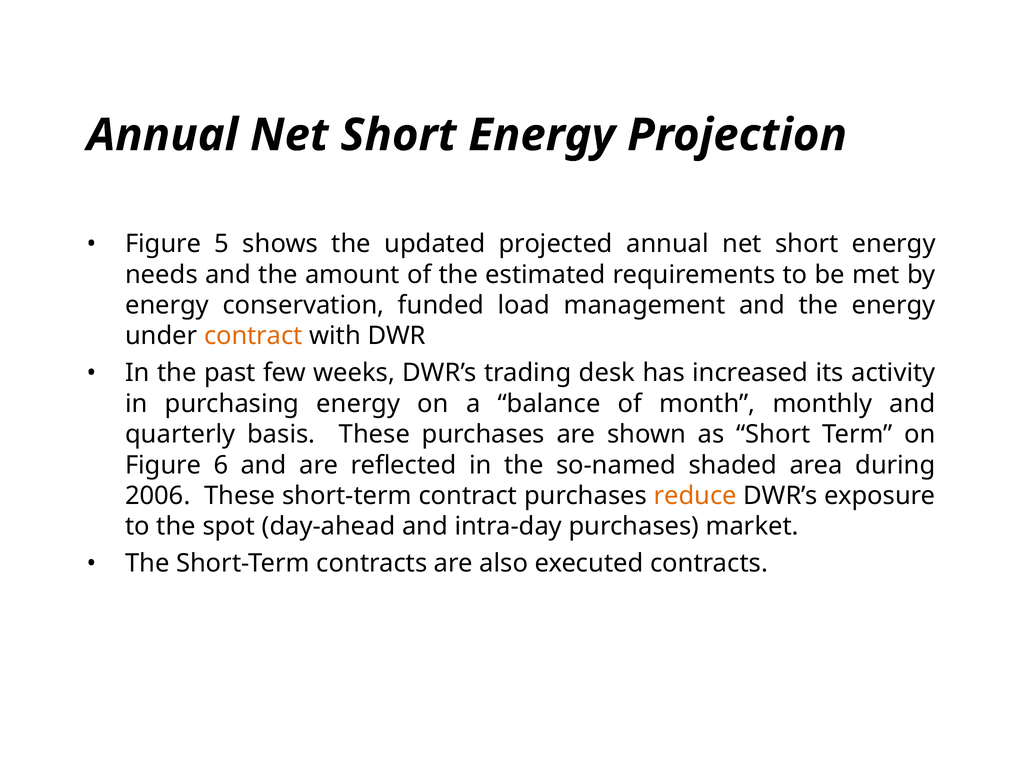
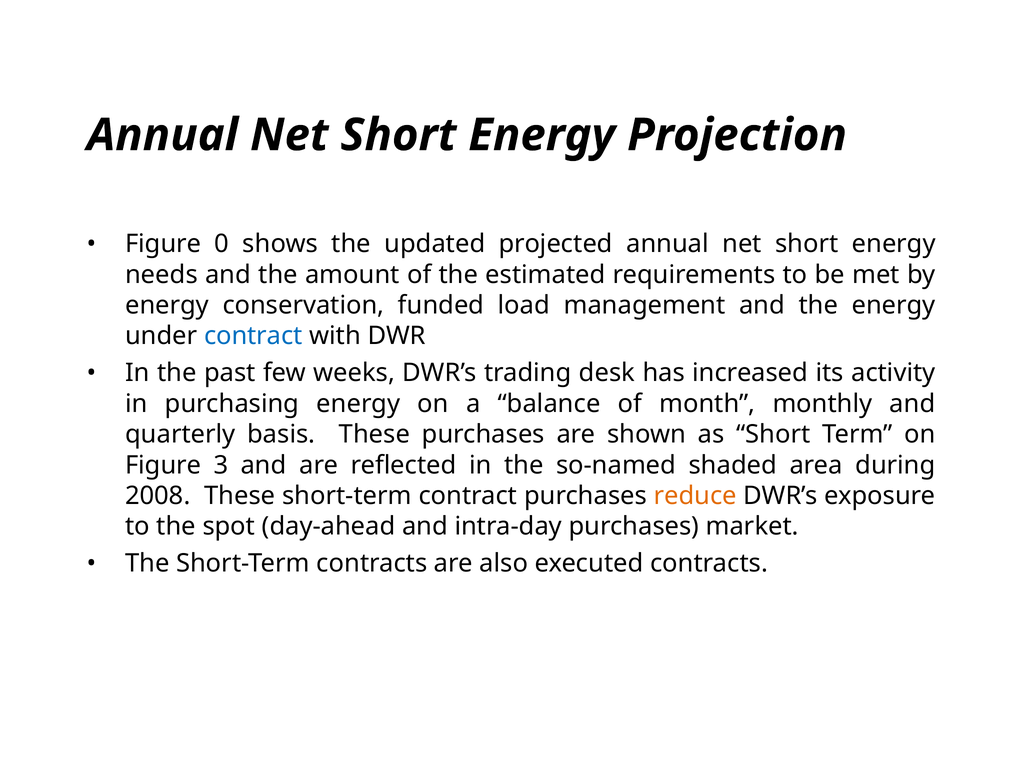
5: 5 -> 0
contract at (253, 336) colour: orange -> blue
6: 6 -> 3
2006: 2006 -> 2008
